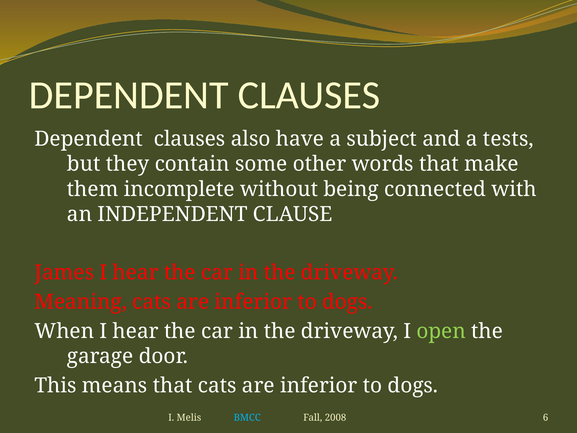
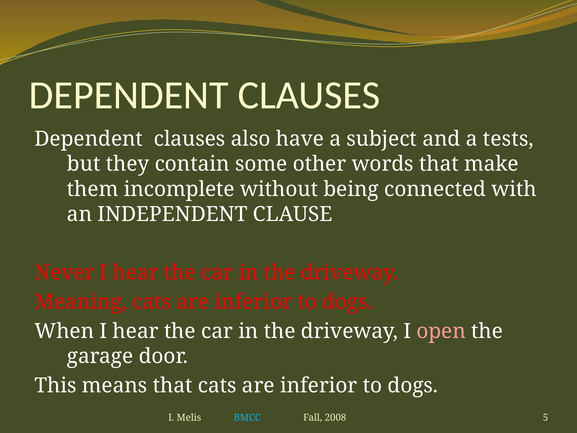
James: James -> Never
open colour: light green -> pink
6: 6 -> 5
